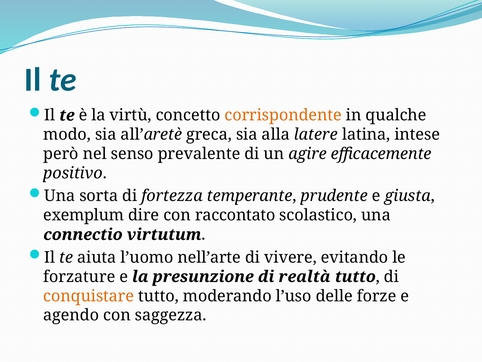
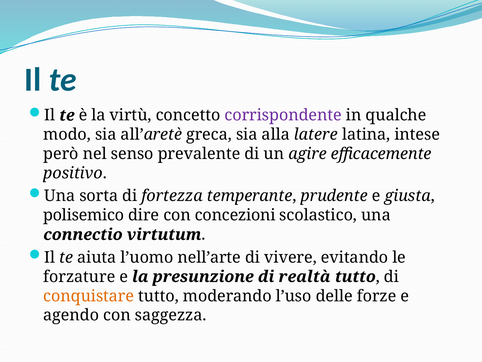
corrispondente colour: orange -> purple
exemplum: exemplum -> polisemico
raccontato: raccontato -> concezioni
